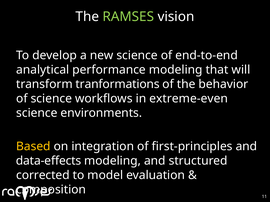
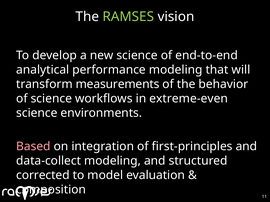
tranformations: tranformations -> measurements
Based colour: yellow -> pink
data-effects: data-effects -> data-collect
